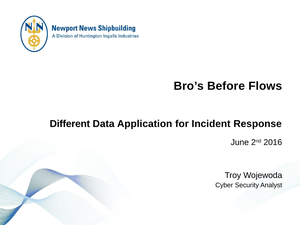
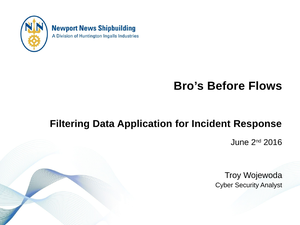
Different: Different -> Filtering
